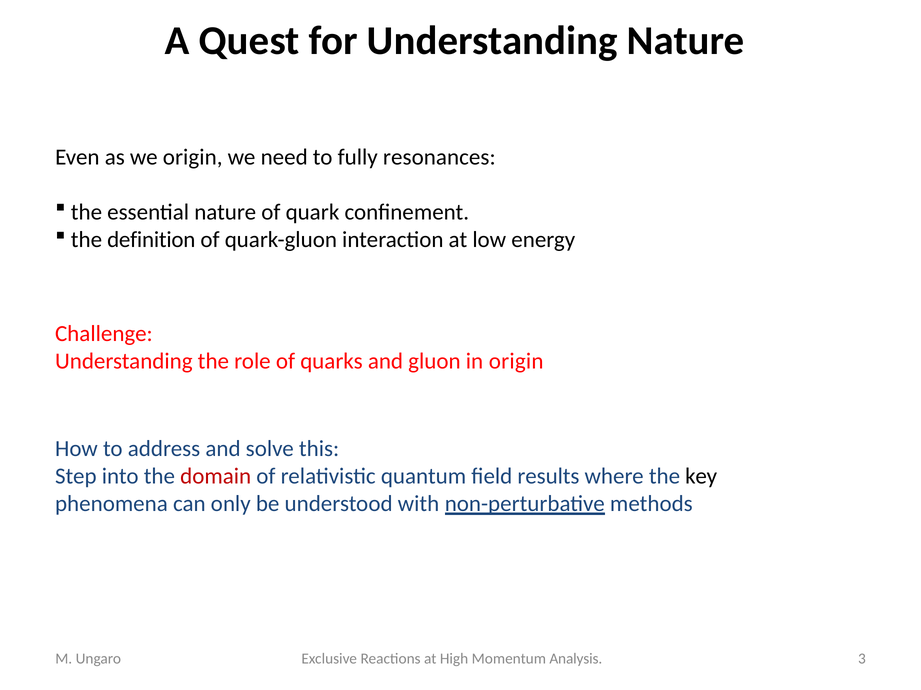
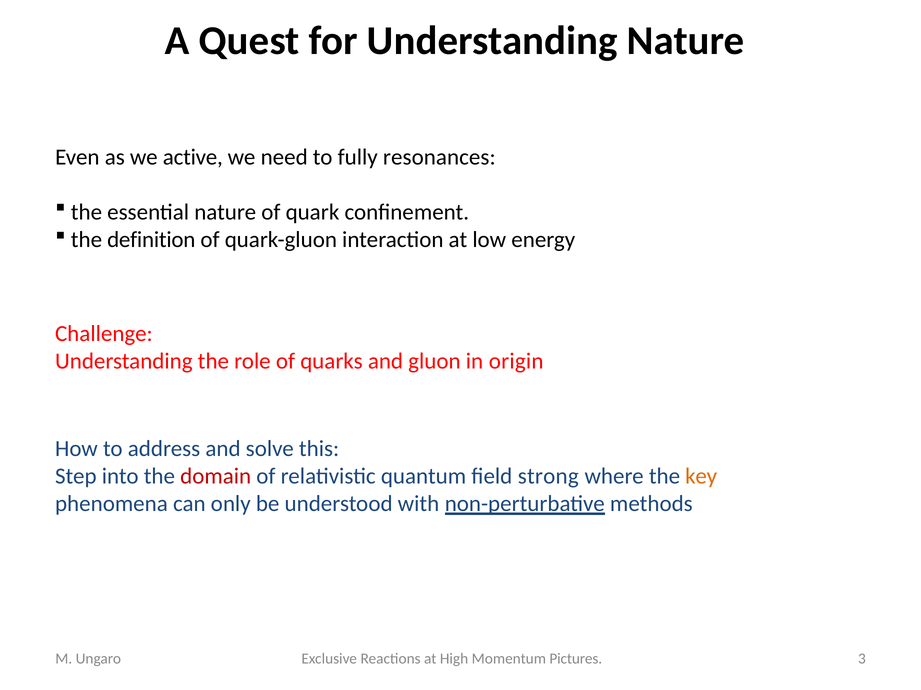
we origin: origin -> active
results: results -> strong
key colour: black -> orange
Analysis: Analysis -> Pictures
